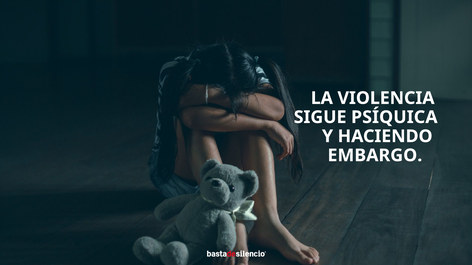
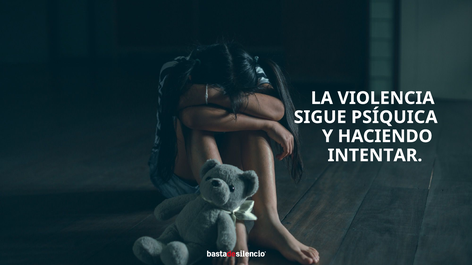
EMBARGO: EMBARGO -> INTENTAR
